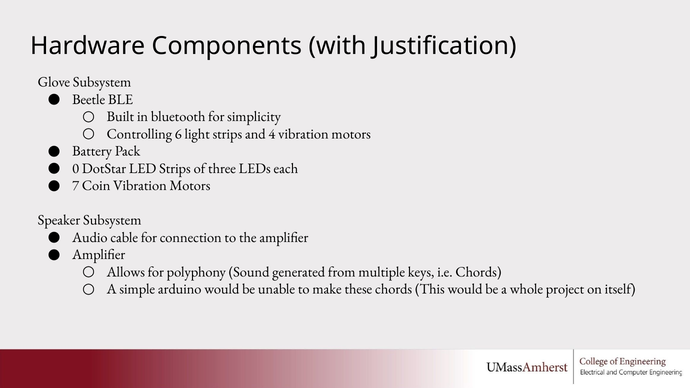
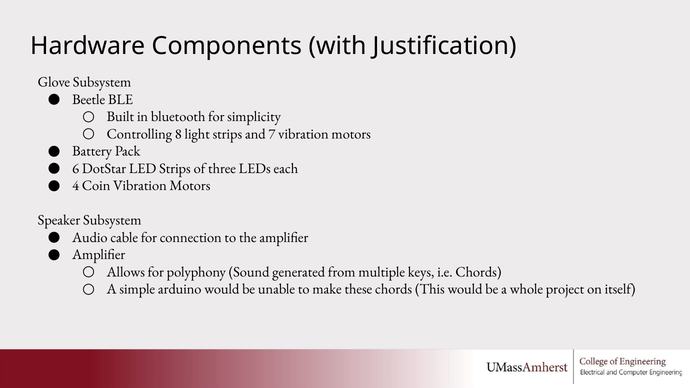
6: 6 -> 8
4: 4 -> 7
0: 0 -> 6
7: 7 -> 4
